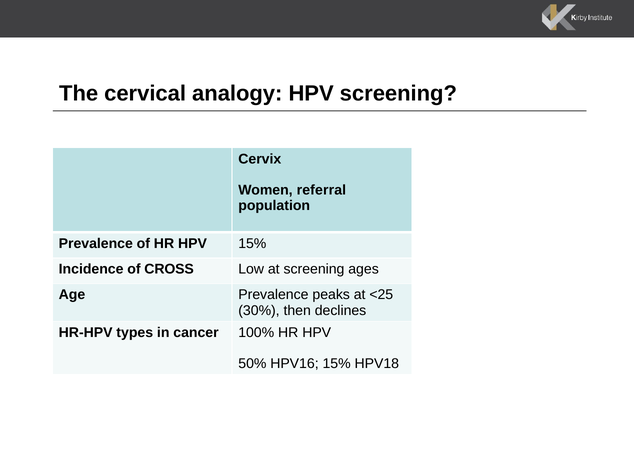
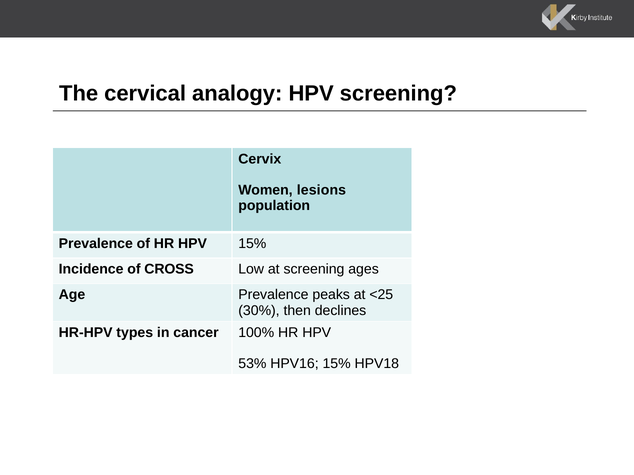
referral: referral -> lesions
50%: 50% -> 53%
